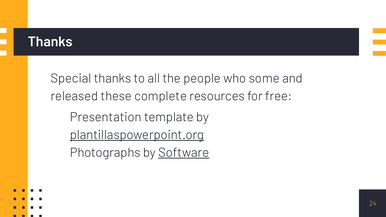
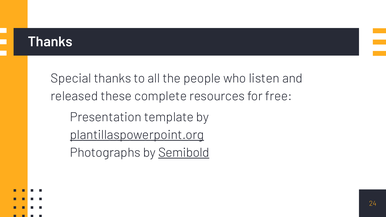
some: some -> listen
Software: Software -> Semibold
